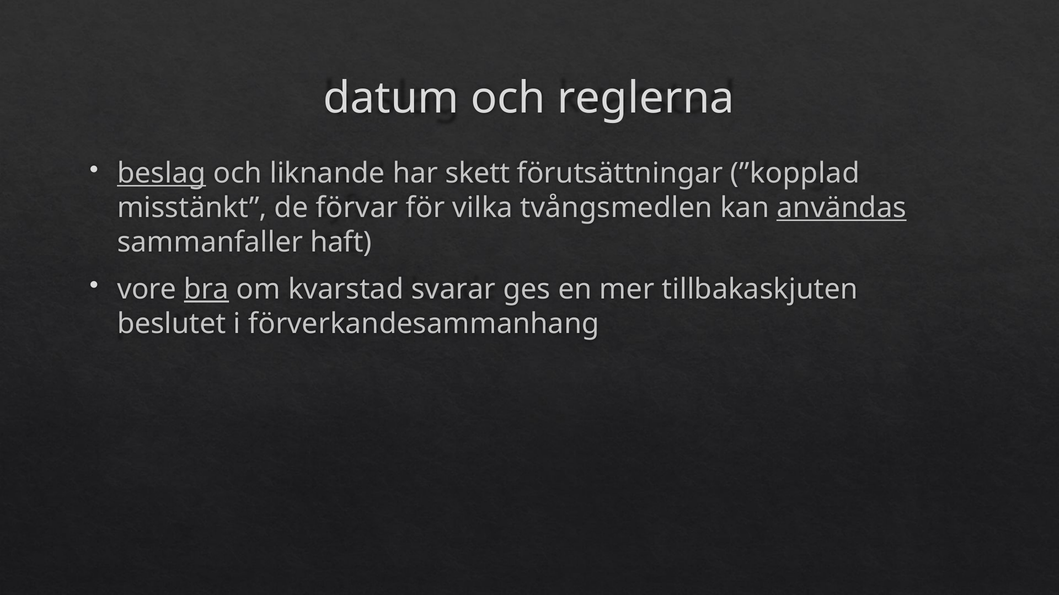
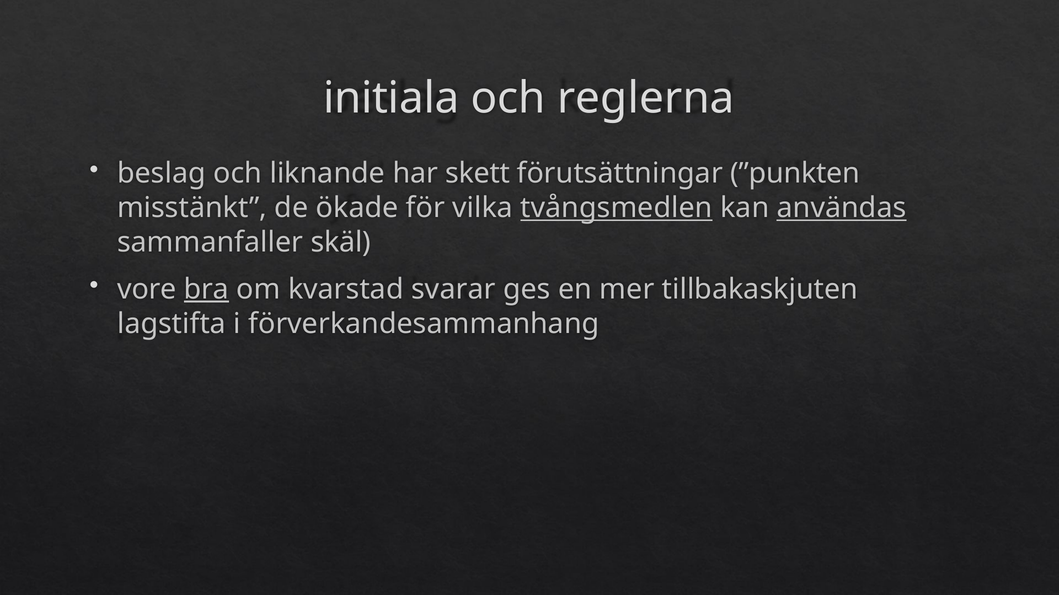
datum: datum -> initiala
beslag underline: present -> none
”kopplad: ”kopplad -> ”punkten
förvar: förvar -> ökade
tvångsmedlen underline: none -> present
haft: haft -> skäl
beslutet: beslutet -> lagstifta
